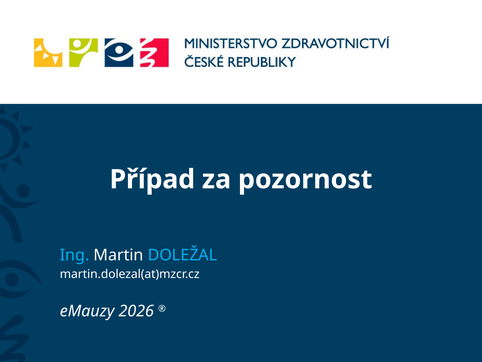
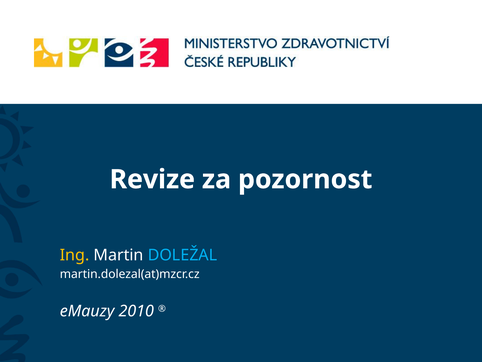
Případ: Případ -> Revize
Ing colour: light blue -> yellow
2026: 2026 -> 2010
